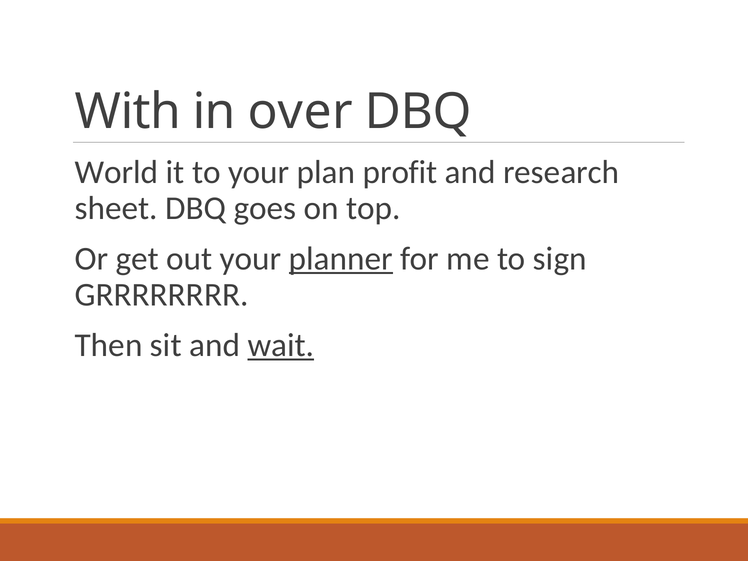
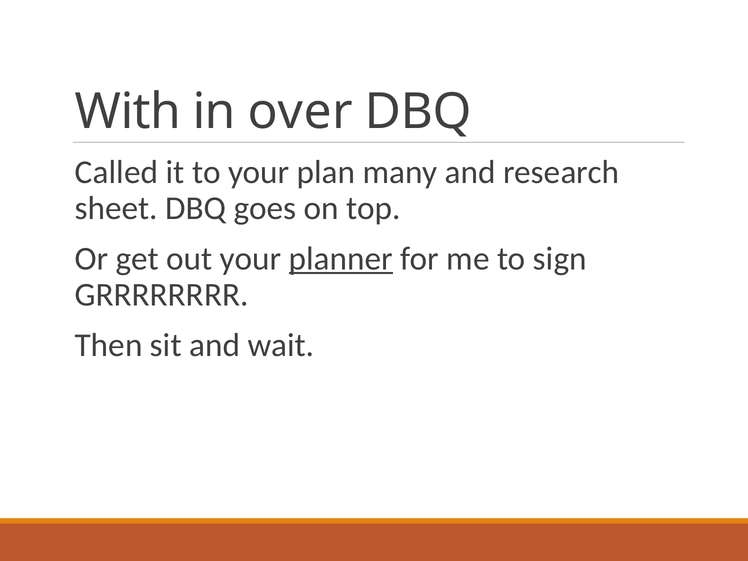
World: World -> Called
profit: profit -> many
wait underline: present -> none
